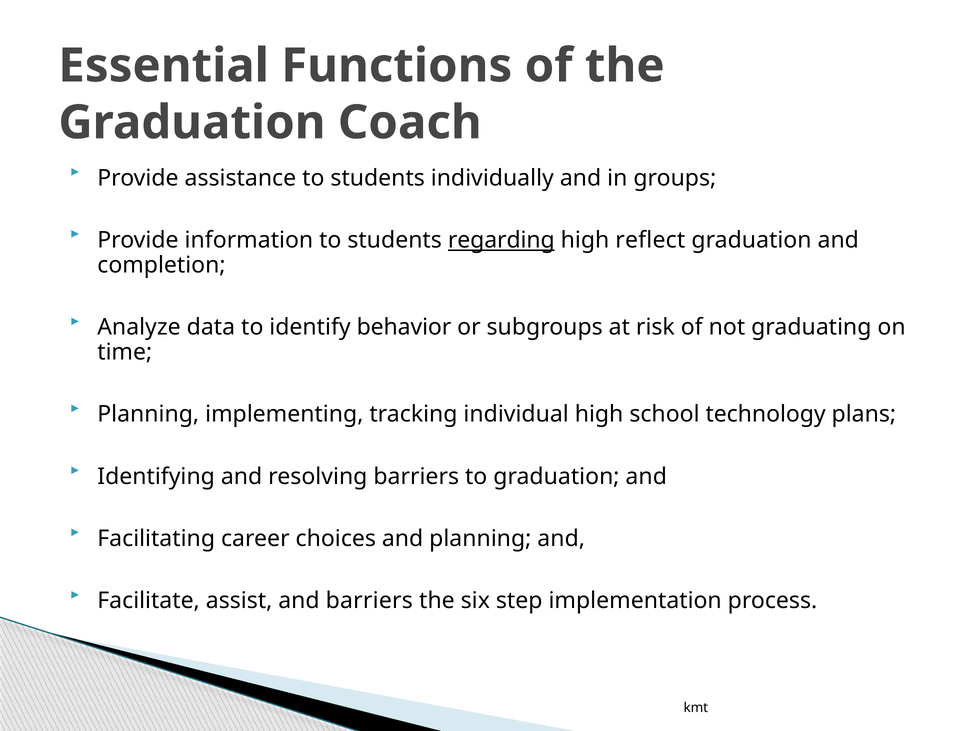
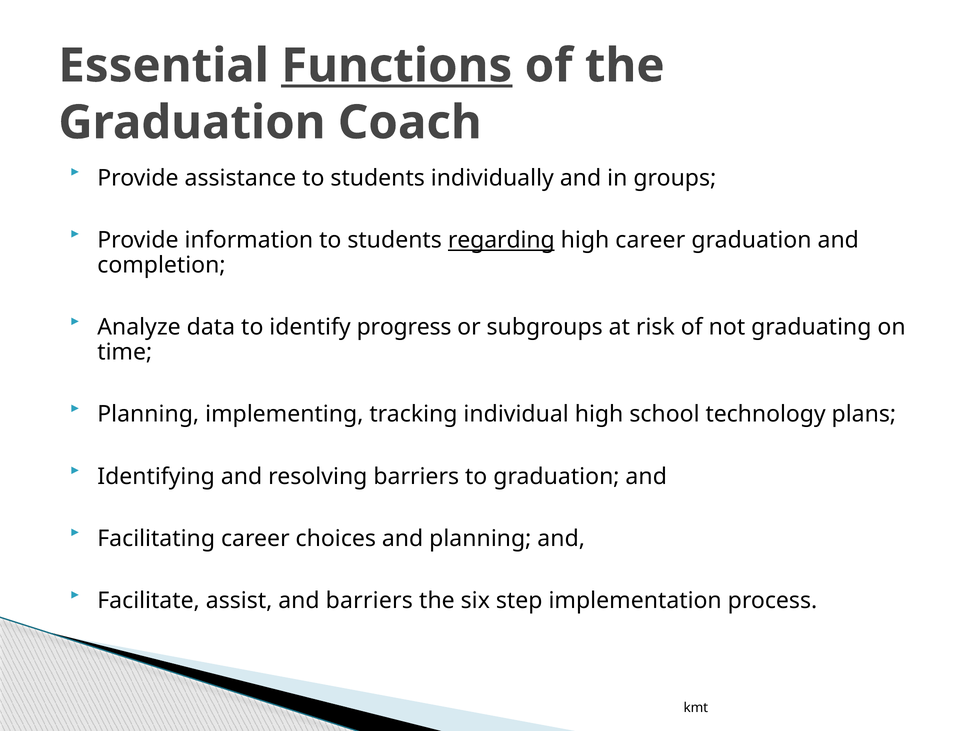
Functions underline: none -> present
high reflect: reflect -> career
behavior: behavior -> progress
